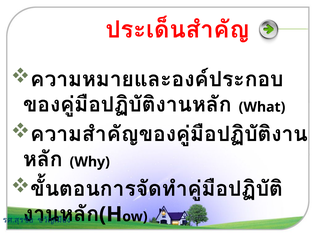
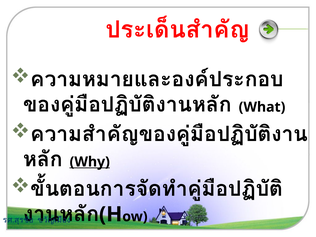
Why underline: none -> present
